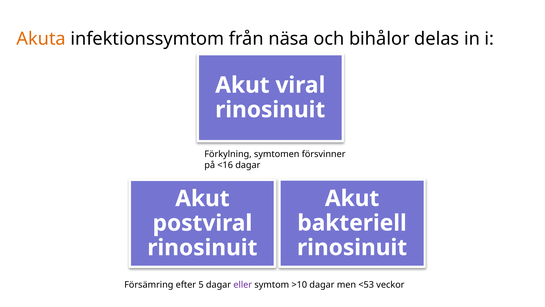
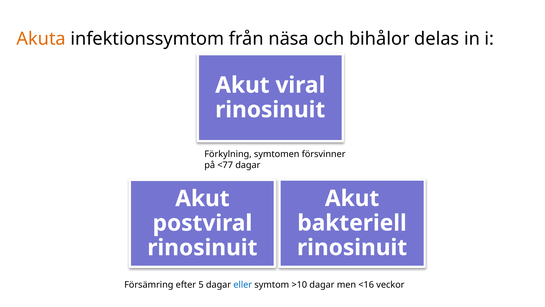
<16: <16 -> <77
eller colour: purple -> blue
<53: <53 -> <16
